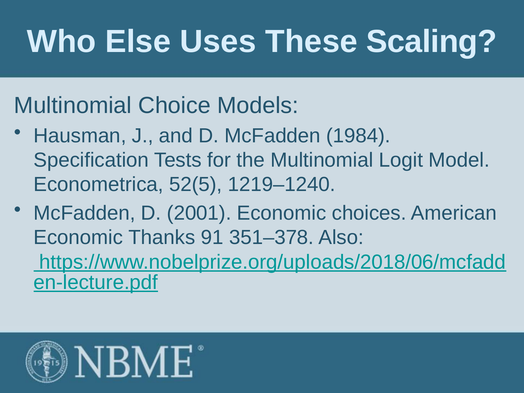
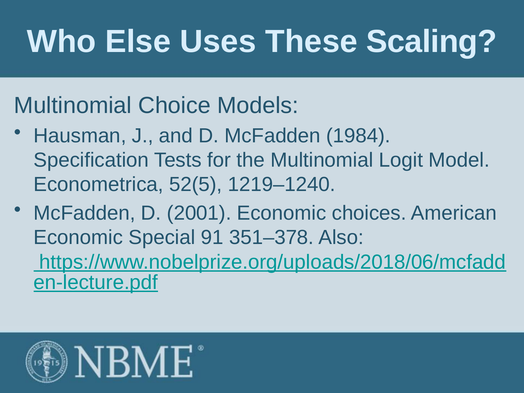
Thanks: Thanks -> Special
